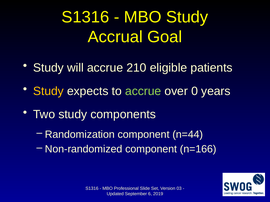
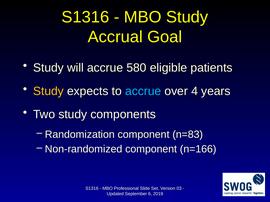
210: 210 -> 580
accrue at (143, 91) colour: light green -> light blue
0: 0 -> 4
n=44: n=44 -> n=83
